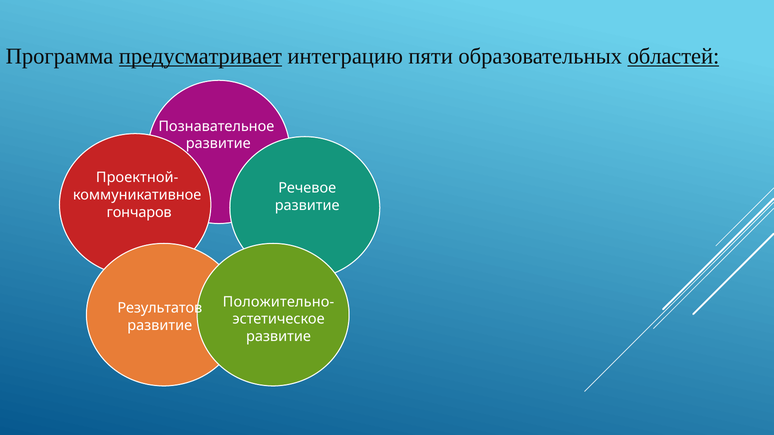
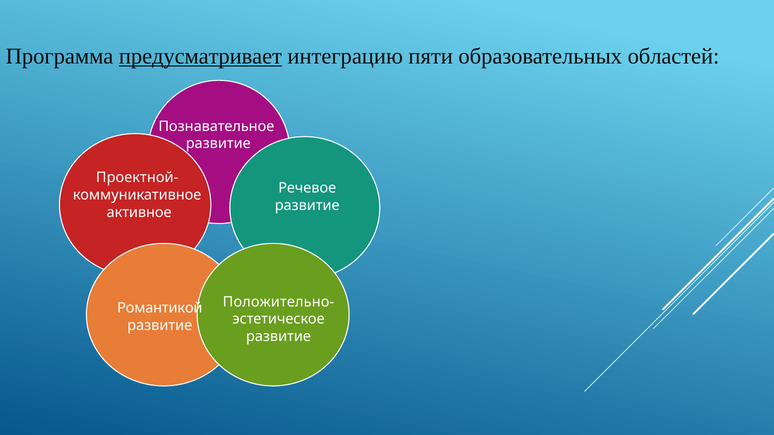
областей underline: present -> none
гончаров: гончаров -> активное
Результатов: Результатов -> Романтикой
